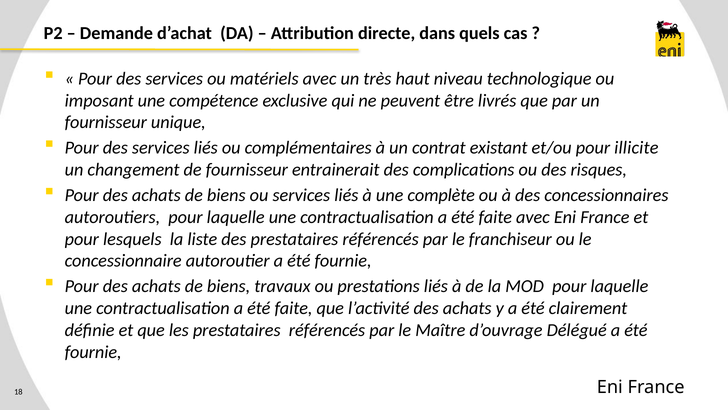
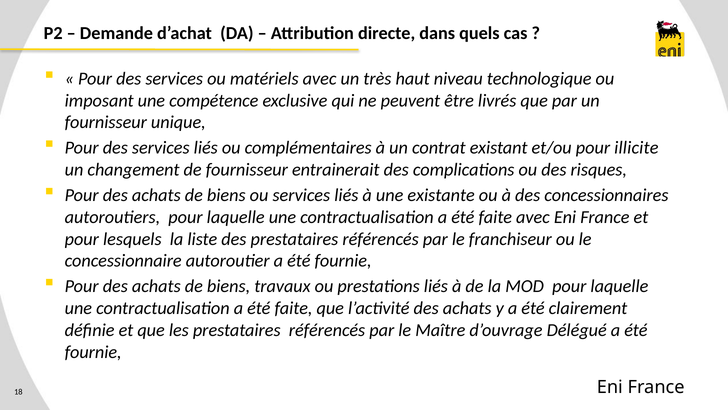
complète: complète -> existante
